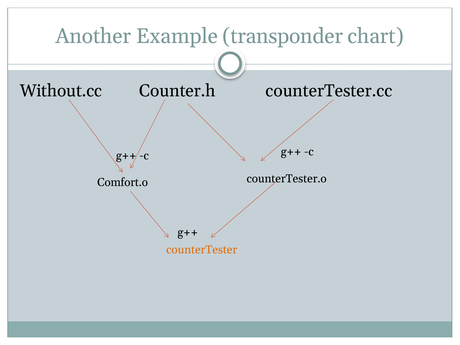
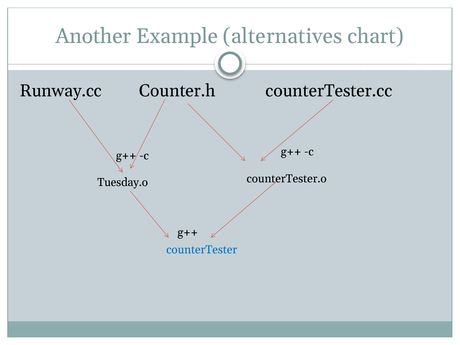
transponder: transponder -> alternatives
Without.cc: Without.cc -> Runway.cc
Comfort.o: Comfort.o -> Tuesday.o
counterTester colour: orange -> blue
